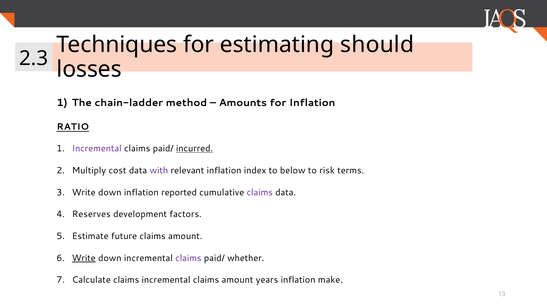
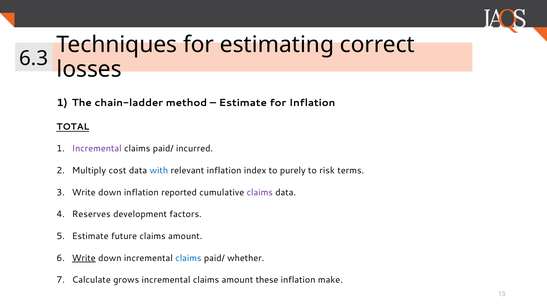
should: should -> correct
2.3: 2.3 -> 6.3
Amounts at (243, 103): Amounts -> Estimate
RATIO: RATIO -> TOTAL
incurred underline: present -> none
with colour: purple -> blue
below: below -> purely
claims at (188, 258) colour: purple -> blue
Calculate claims: claims -> grows
years: years -> these
